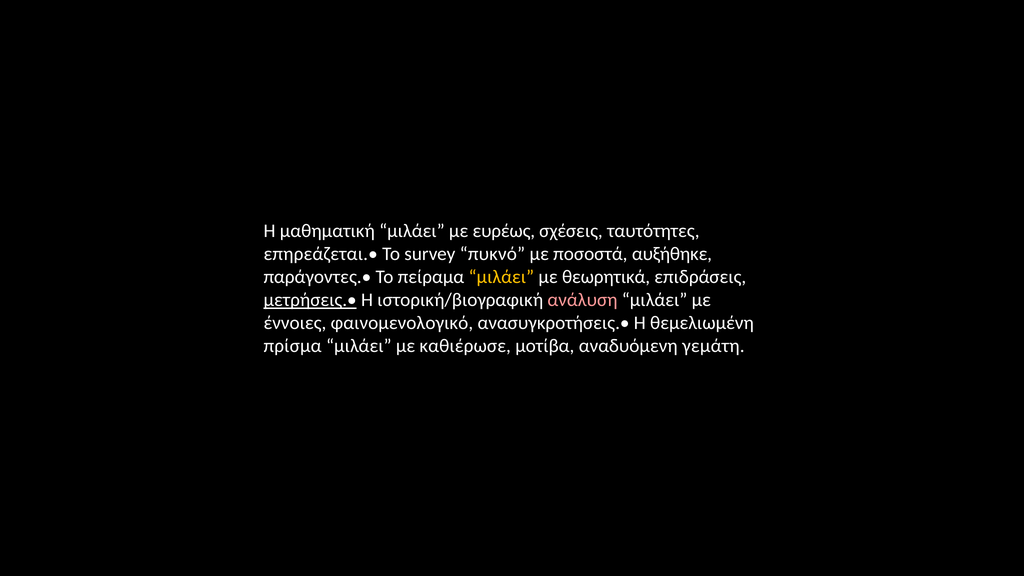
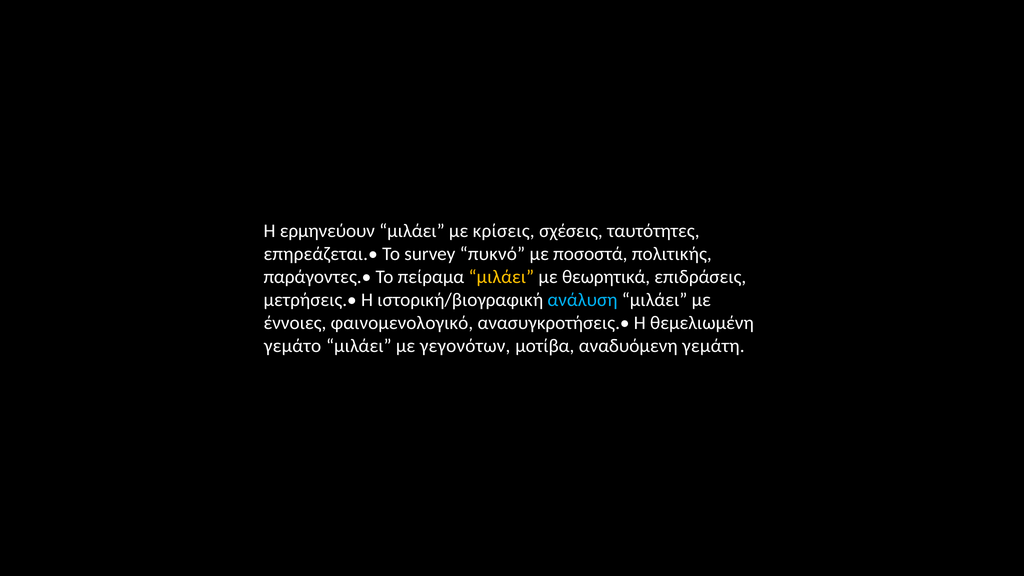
μαθηματική: μαθηματική -> ερμηνεύουν
ευρέως: ευρέως -> κρίσεις
αυξήθηκε: αυξήθηκε -> πολιτικής
μετρήσεις.• underline: present -> none
ανάλυση colour: pink -> light blue
πρίσμα: πρίσμα -> γεμάτο
καθιέρωσε: καθιέρωσε -> γεγονότων
